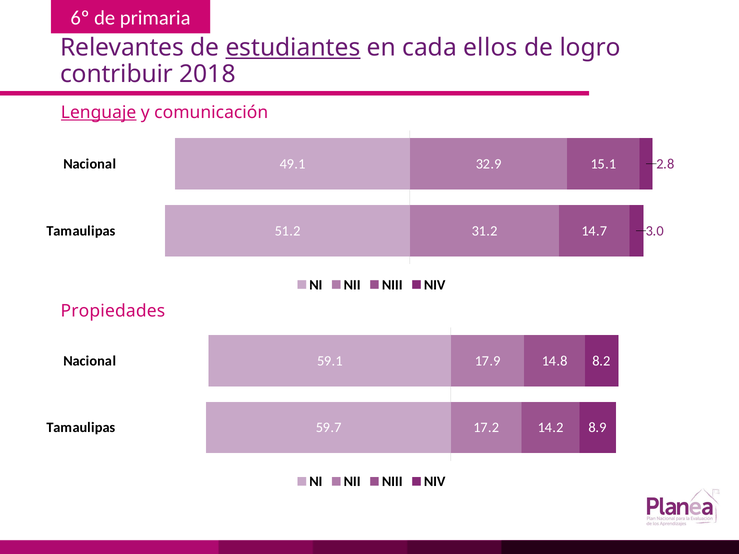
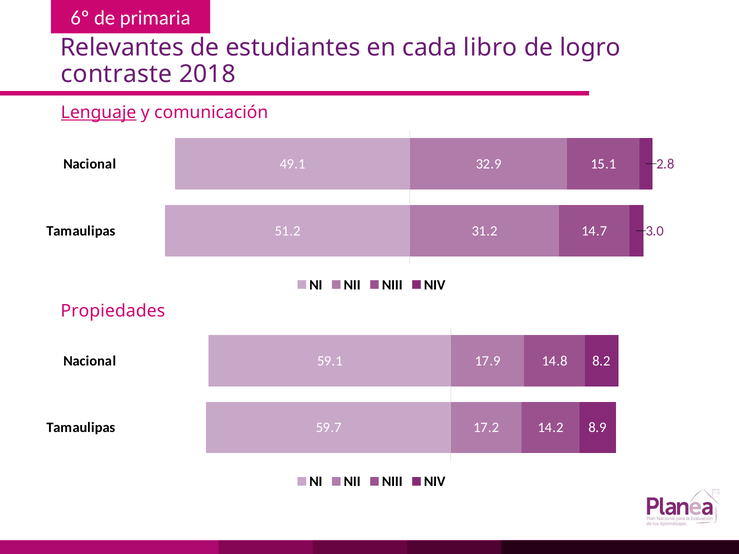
estudiantes underline: present -> none
ellos: ellos -> libro
contribuir: contribuir -> contraste
